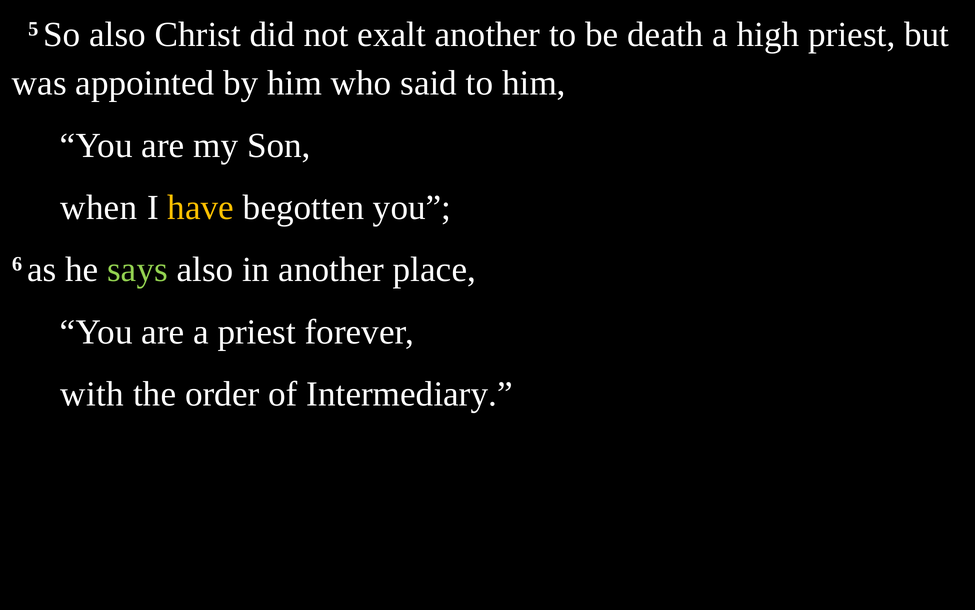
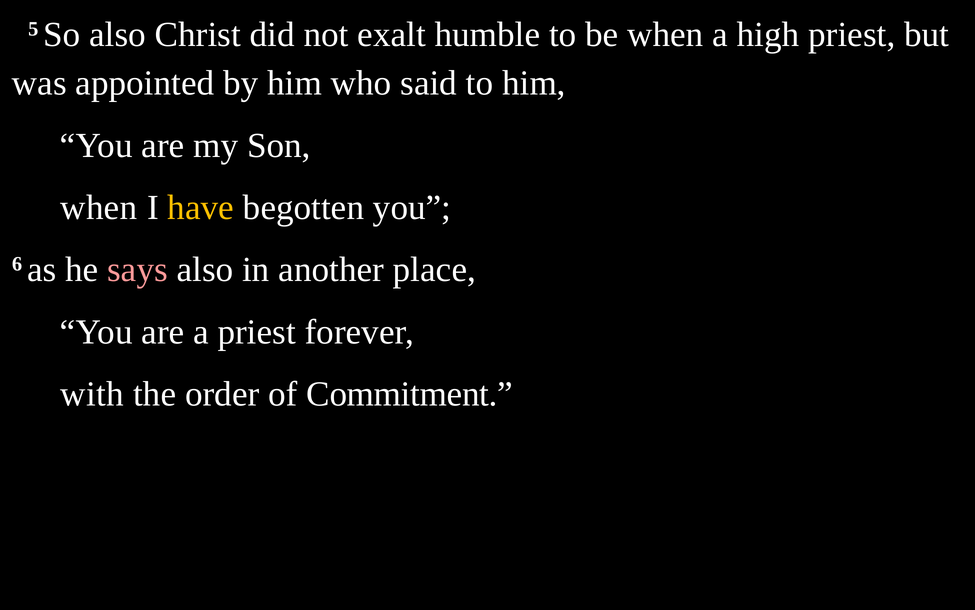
exalt another: another -> humble
be death: death -> when
says colour: light green -> pink
Intermediary: Intermediary -> Commitment
